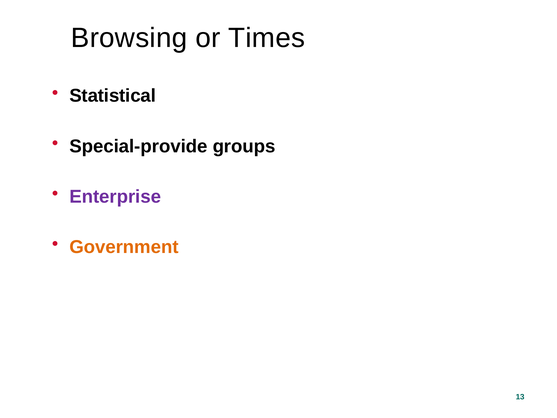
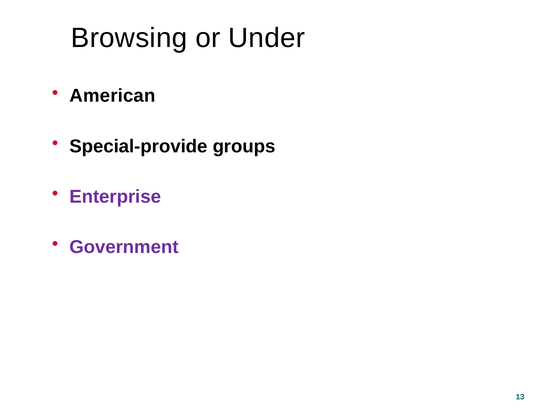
Times: Times -> Under
Statistical: Statistical -> American
Government colour: orange -> purple
